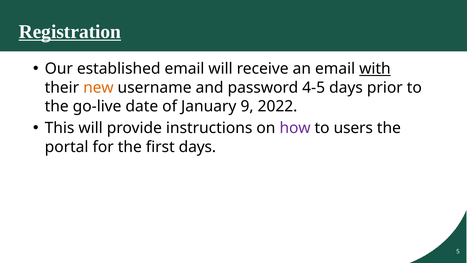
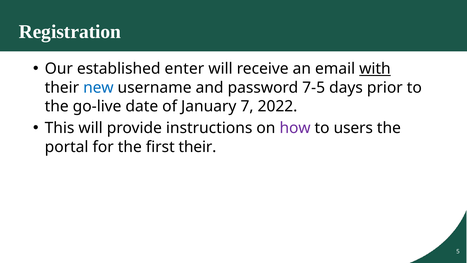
Registration underline: present -> none
established email: email -> enter
new colour: orange -> blue
4-5: 4-5 -> 7-5
9: 9 -> 7
first days: days -> their
